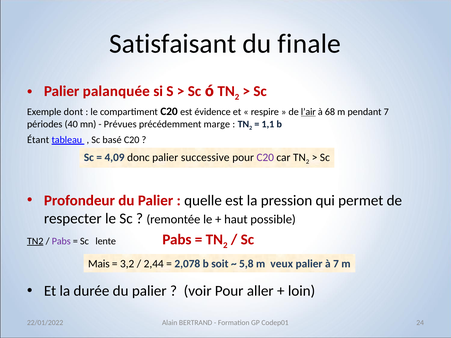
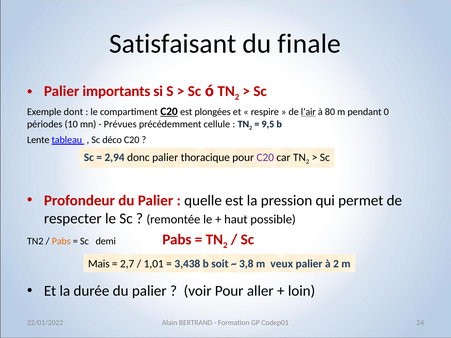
palanquée: palanquée -> importants
C20 at (169, 112) underline: none -> present
évidence: évidence -> plongées
68: 68 -> 80
pendant 7: 7 -> 0
40: 40 -> 10
marge: marge -> cellule
1,1: 1,1 -> 9,5
Étant: Étant -> Lente
basé: basé -> déco
4,09: 4,09 -> 2,94
successive: successive -> thoracique
TN2 underline: present -> none
Pabs at (61, 241) colour: purple -> orange
lente: lente -> demi
3,2: 3,2 -> 2,7
2,44: 2,44 -> 1,01
2,078: 2,078 -> 3,438
5,8: 5,8 -> 3,8
à 7: 7 -> 2
